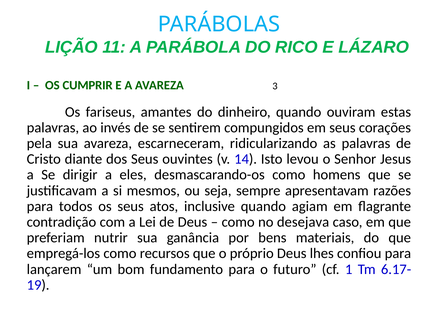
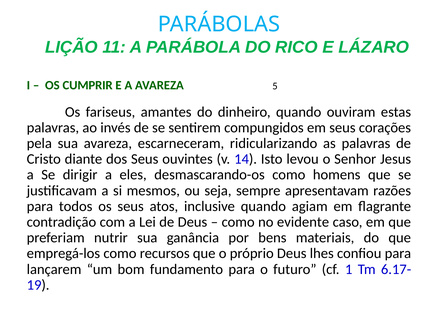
3: 3 -> 5
desejava: desejava -> evidente
